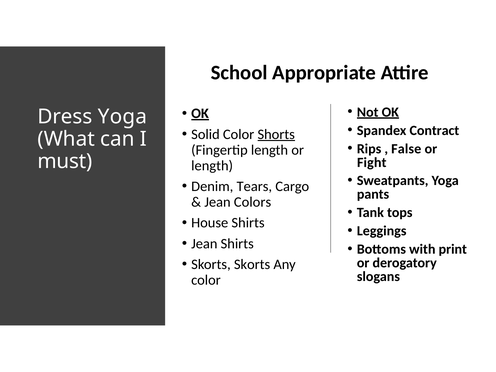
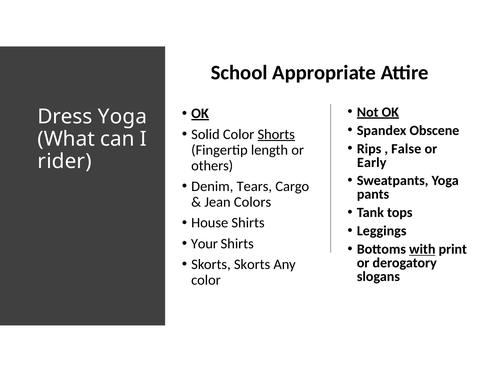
Contract: Contract -> Obscene
must: must -> rider
Fight: Fight -> Early
length at (212, 166): length -> others
Jean at (204, 244): Jean -> Your
with underline: none -> present
